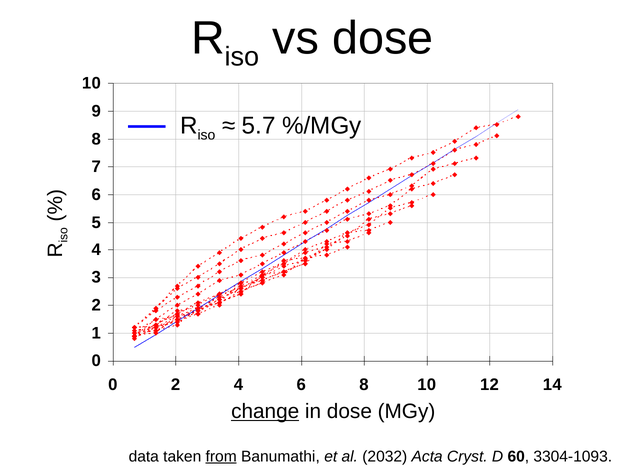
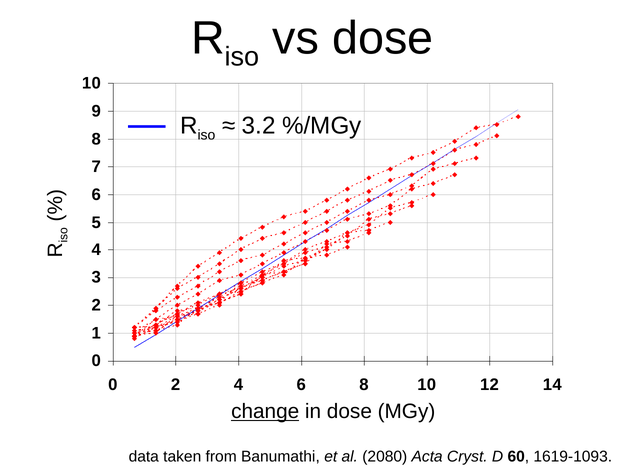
5.7: 5.7 -> 3.2
from underline: present -> none
2032: 2032 -> 2080
3304-1093: 3304-1093 -> 1619-1093
